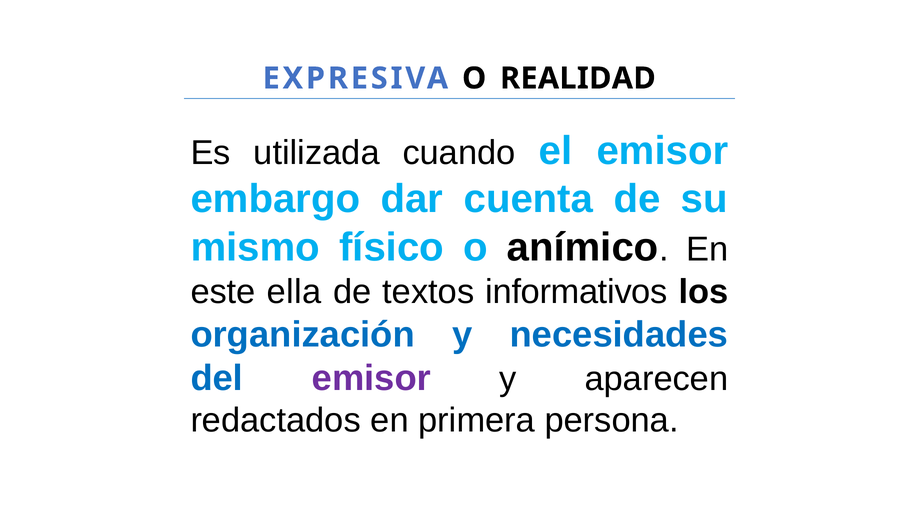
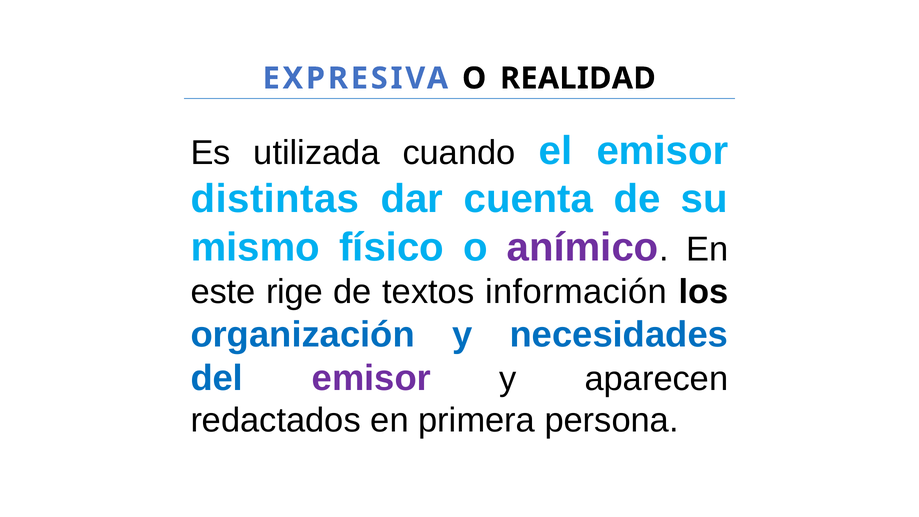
embargo: embargo -> distintas
anímico colour: black -> purple
ella: ella -> rige
informativos: informativos -> información
